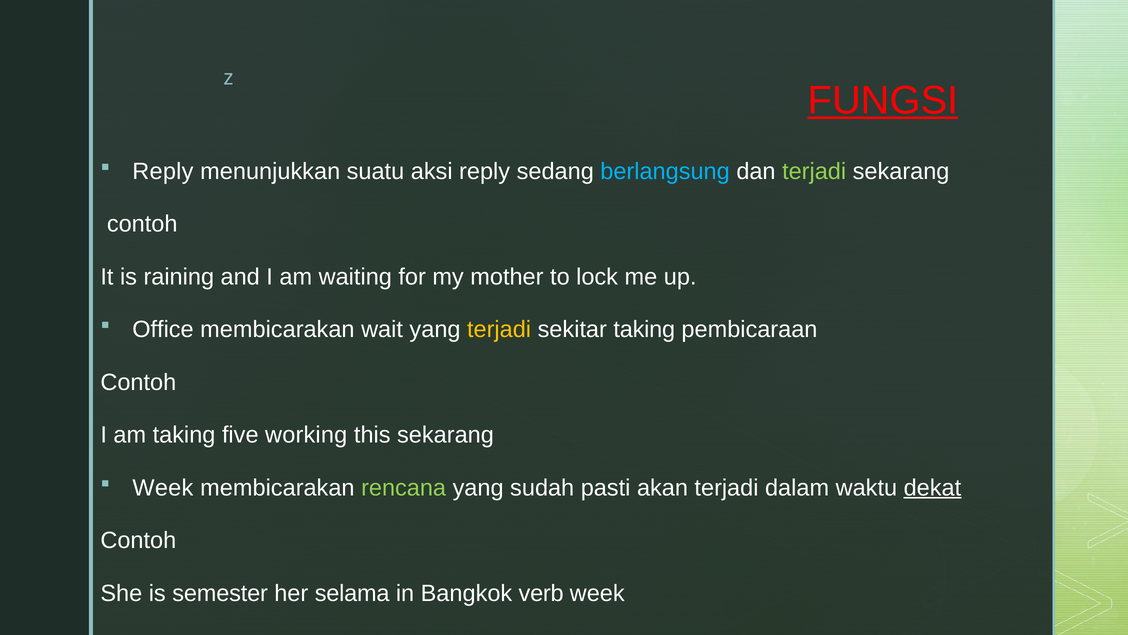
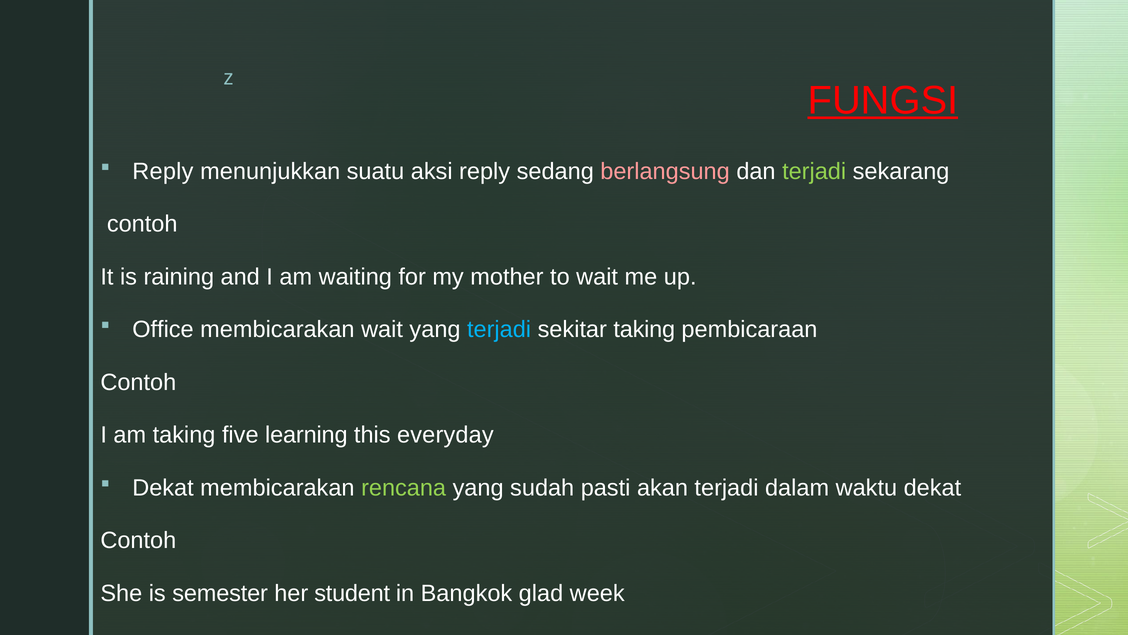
berlangsung colour: light blue -> pink
to lock: lock -> wait
terjadi at (499, 329) colour: yellow -> light blue
working: working -> learning
this sekarang: sekarang -> everyday
Week at (163, 487): Week -> Dekat
dekat at (932, 487) underline: present -> none
selama: selama -> student
verb: verb -> glad
